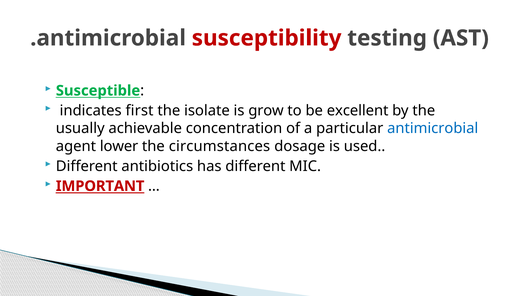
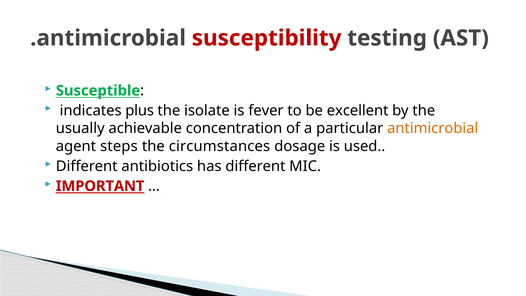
first: first -> plus
grow: grow -> fever
antimicrobial at (433, 128) colour: blue -> orange
lower: lower -> steps
